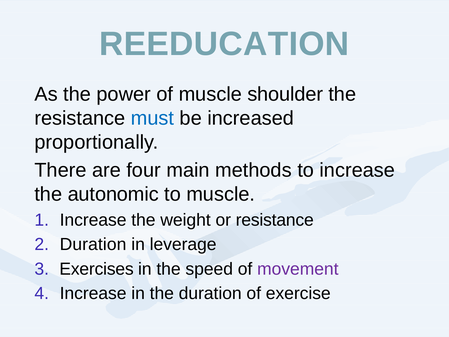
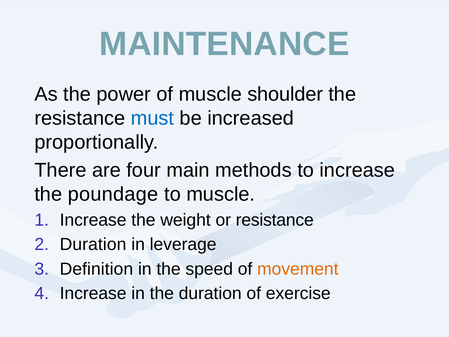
REEDUCATION: REEDUCATION -> MAINTENANCE
autonomic: autonomic -> poundage
Exercises: Exercises -> Definition
movement colour: purple -> orange
